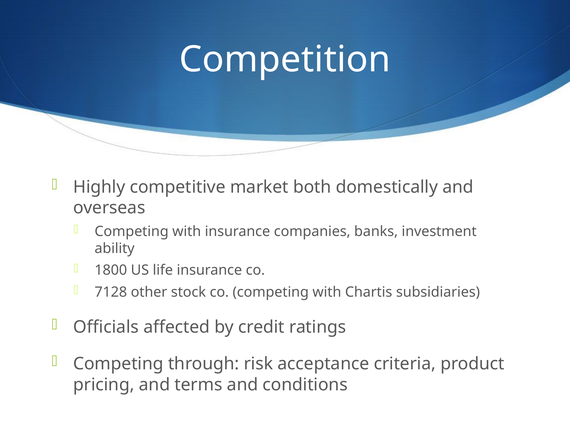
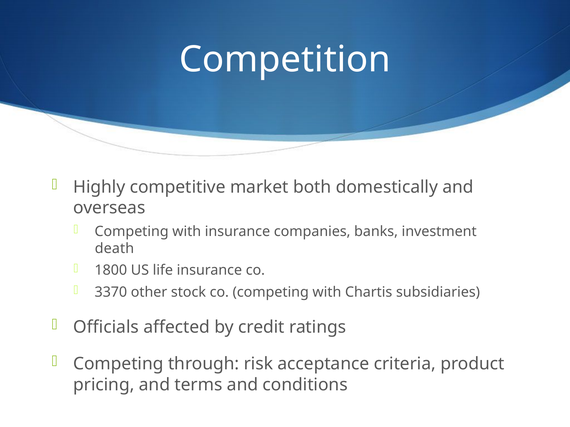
ability: ability -> death
7128: 7128 -> 3370
